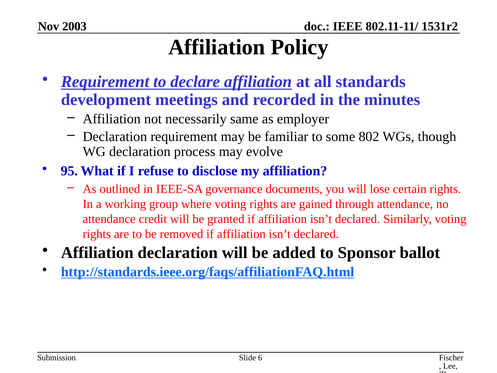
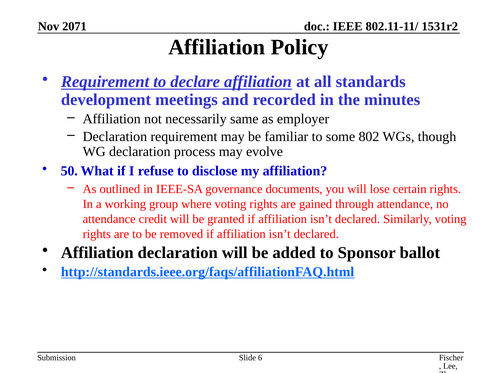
2003: 2003 -> 2071
95: 95 -> 50
